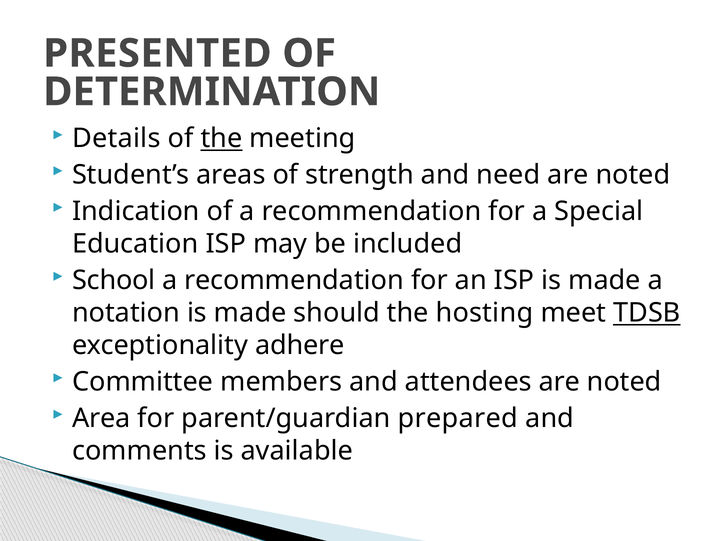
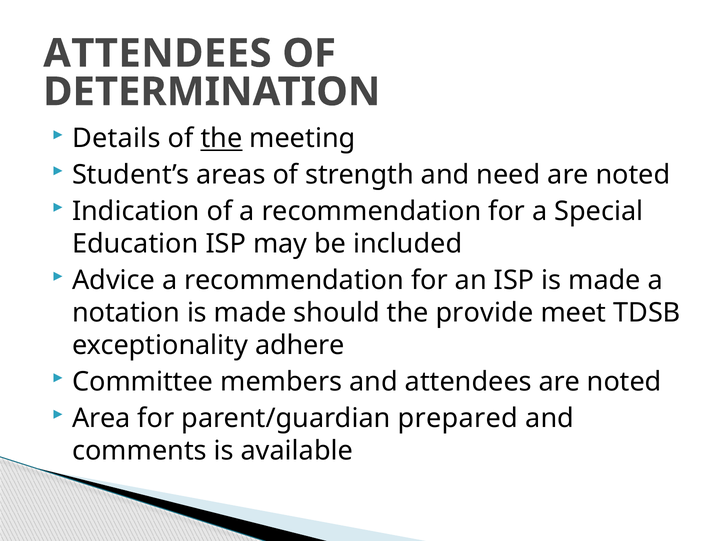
PRESENTED at (157, 54): PRESENTED -> ATTENDEES
School: School -> Advice
hosting: hosting -> provide
TDSB underline: present -> none
